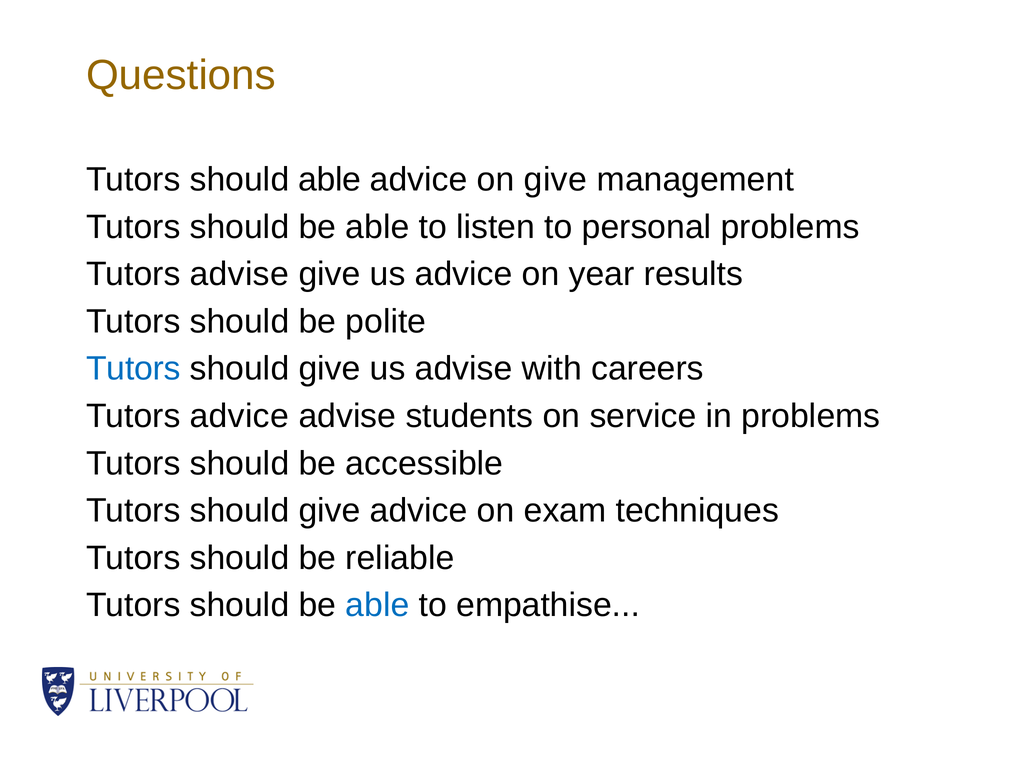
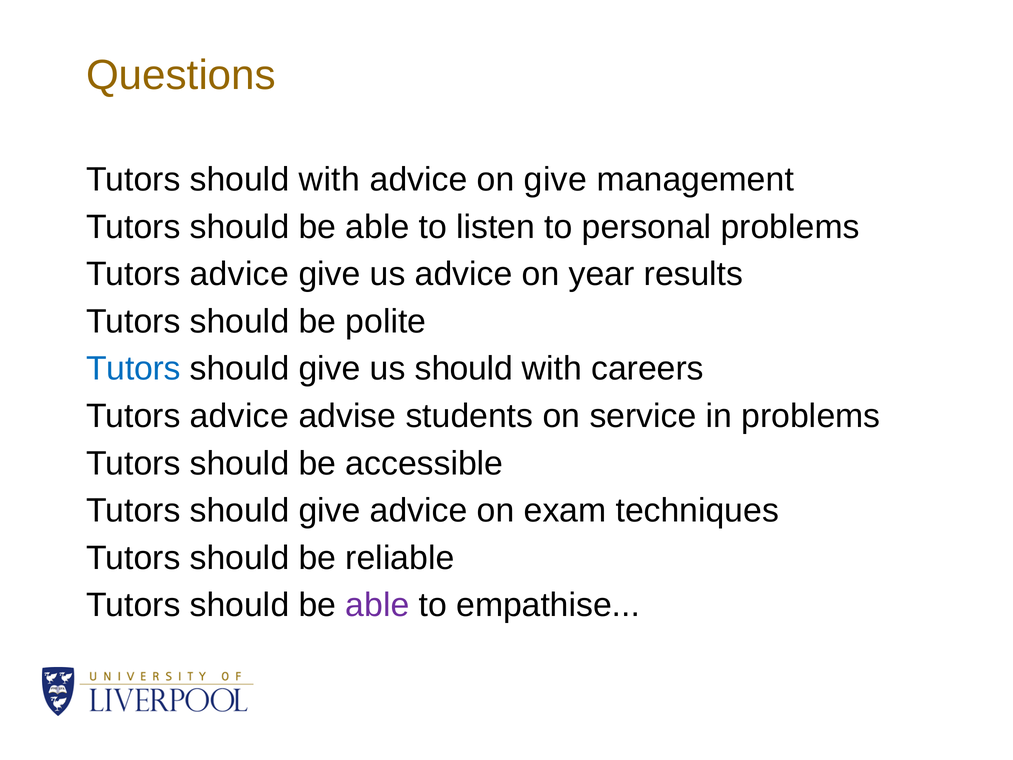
Tutors should able: able -> with
advise at (239, 274): advise -> advice
us advise: advise -> should
able at (377, 605) colour: blue -> purple
